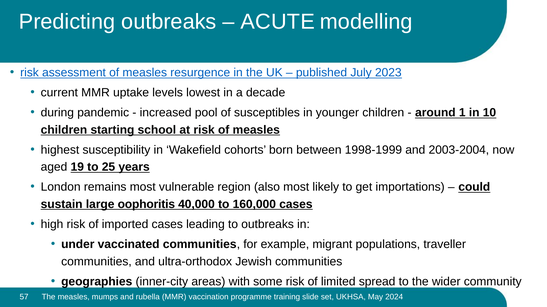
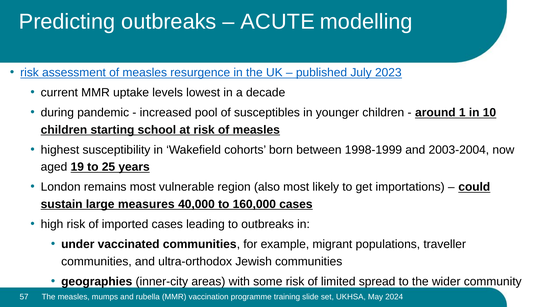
oophoritis: oophoritis -> measures
